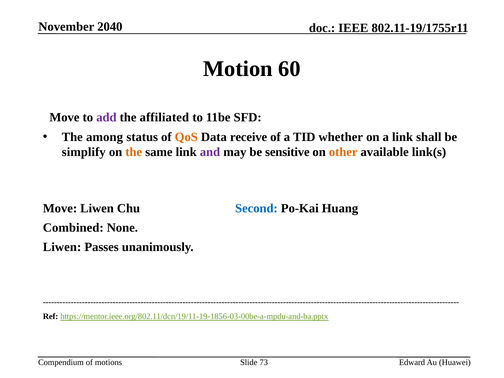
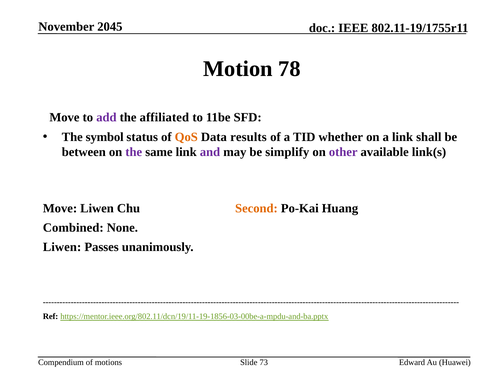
2040: 2040 -> 2045
60: 60 -> 78
among: among -> symbol
receive: receive -> results
simplify: simplify -> between
the at (134, 152) colour: orange -> purple
sensitive: sensitive -> simplify
other colour: orange -> purple
Second colour: blue -> orange
